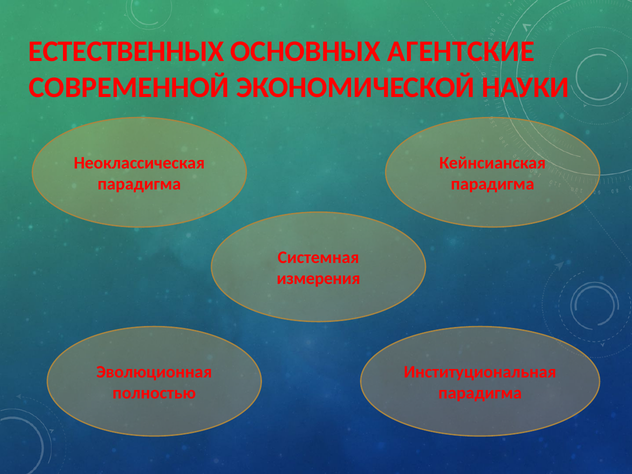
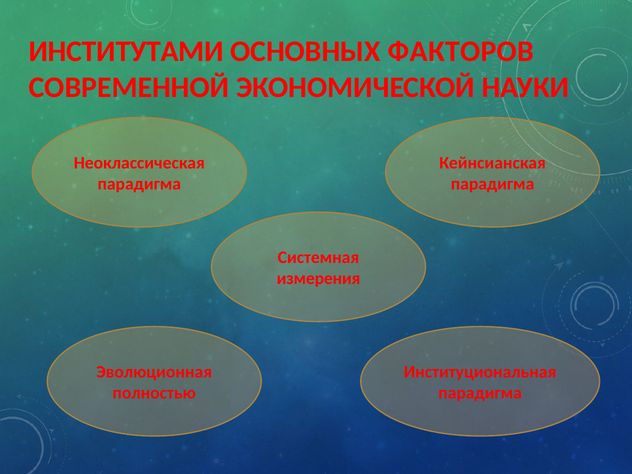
ЕСТЕСТВЕННЫХ: ЕСТЕСТВЕННЫХ -> ИНСТИТУТАМИ
АГЕНТСКИЕ: АГЕНТСКИЕ -> ФАКТОРОВ
